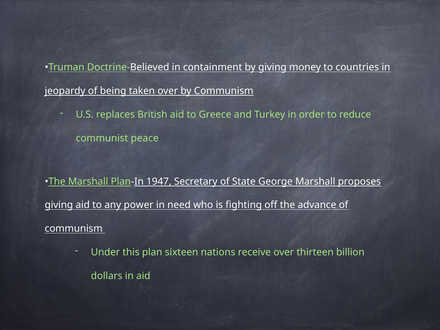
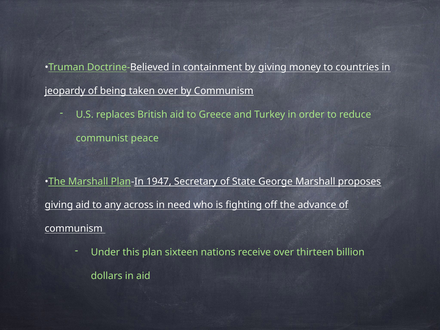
power: power -> across
